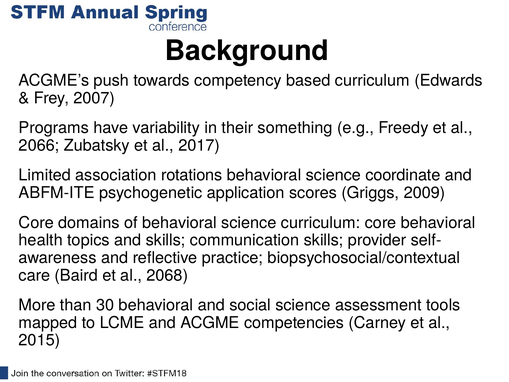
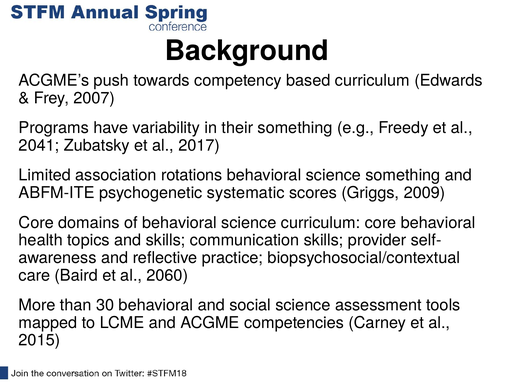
2066: 2066 -> 2041
science coordinate: coordinate -> something
application: application -> systematic
2068: 2068 -> 2060
